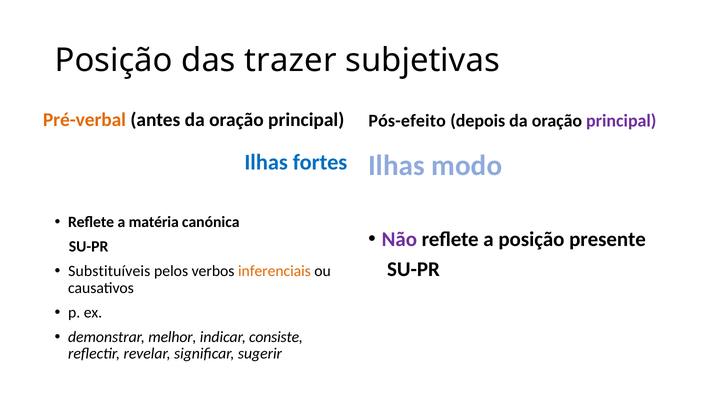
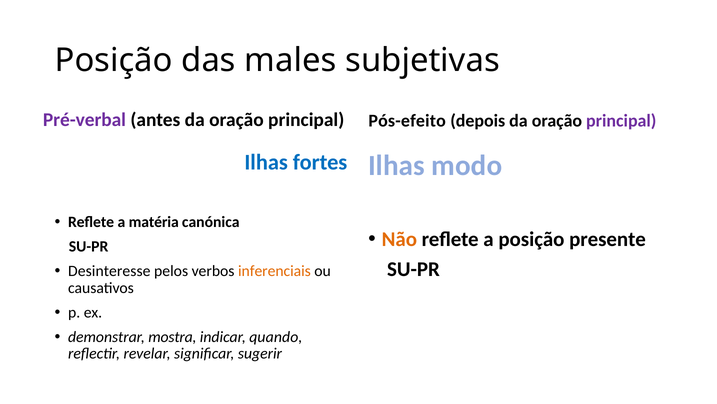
trazer: trazer -> males
Pré-verbal colour: orange -> purple
Não colour: purple -> orange
Substituíveis: Substituíveis -> Desinteresse
melhor: melhor -> mostra
consiste: consiste -> quando
